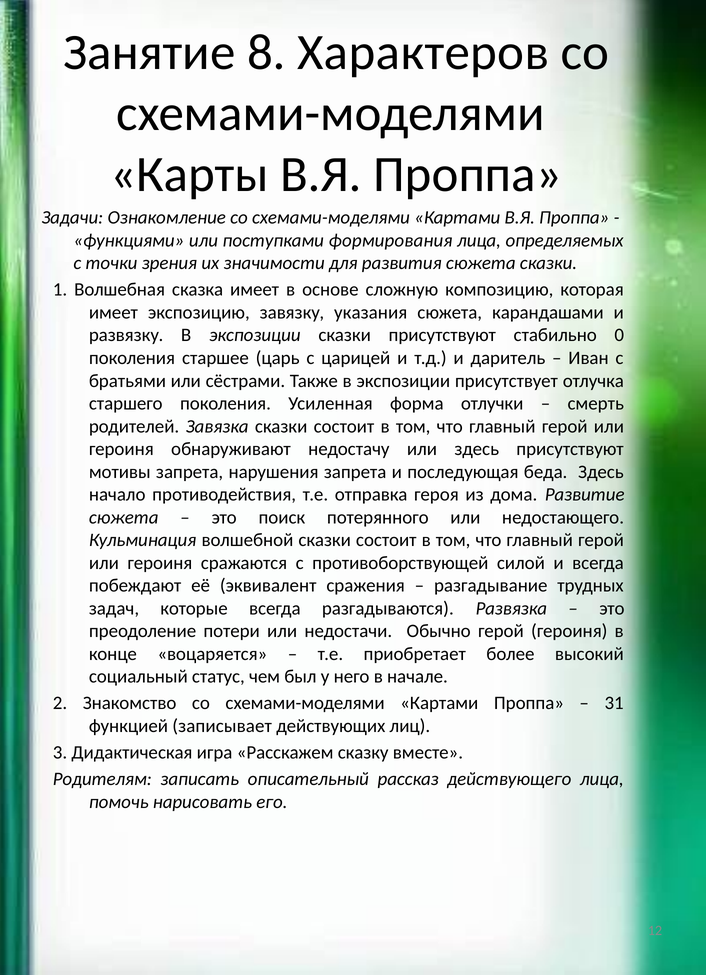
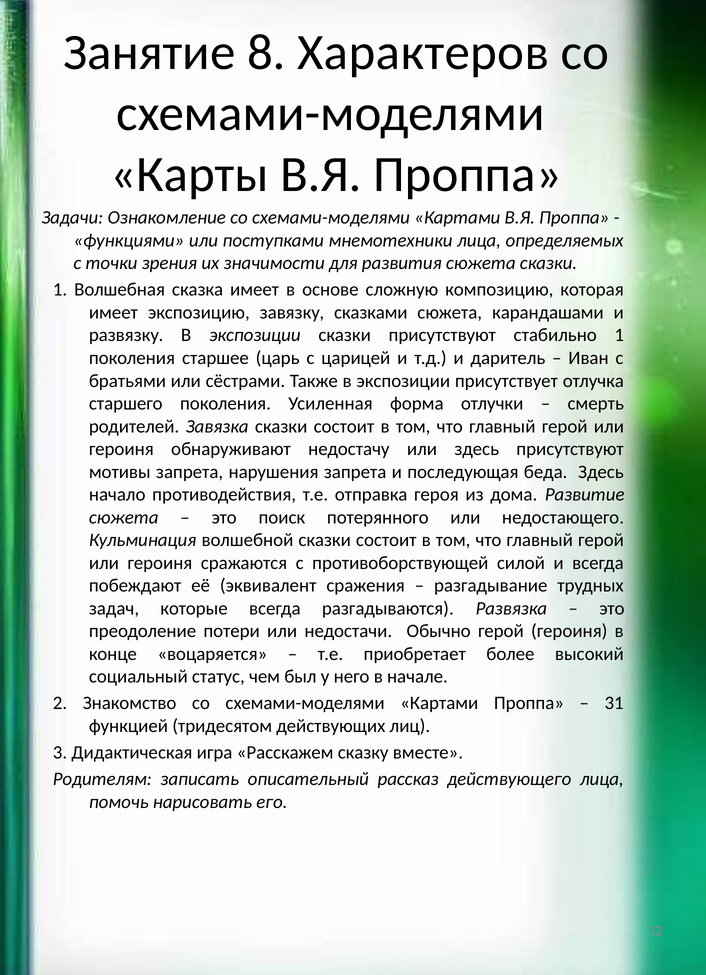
формирования: формирования -> мнемотехники
указания: указания -> сказками
стабильно 0: 0 -> 1
записывает: записывает -> тридесятом
